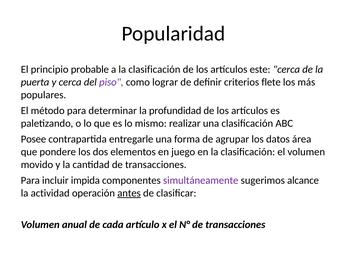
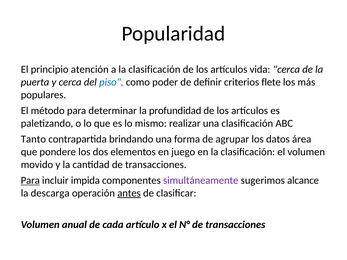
probable: probable -> atención
este: este -> vida
piso colour: purple -> blue
lograr: lograr -> poder
Posee: Posee -> Tanto
entregarle: entregarle -> brindando
Para at (30, 181) underline: none -> present
actividad: actividad -> descarga
